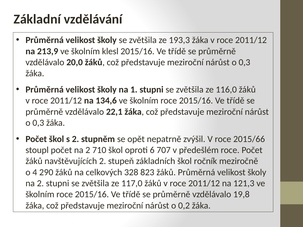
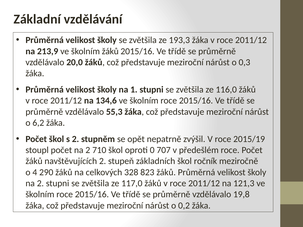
školním klesl: klesl -> žáků
22,1: 22,1 -> 55,3
0,3 at (38, 123): 0,3 -> 6,2
2015/66: 2015/66 -> 2015/19
6: 6 -> 0
